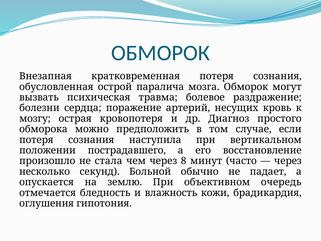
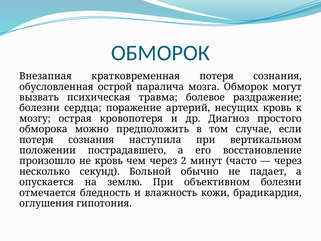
не стала: стала -> кровь
8: 8 -> 2
объективном очередь: очередь -> болезни
